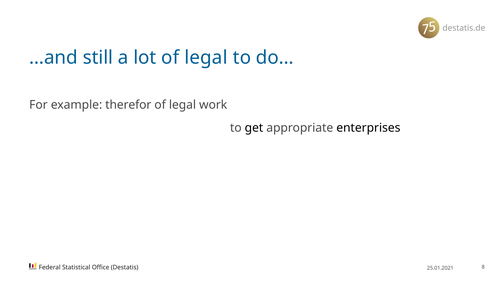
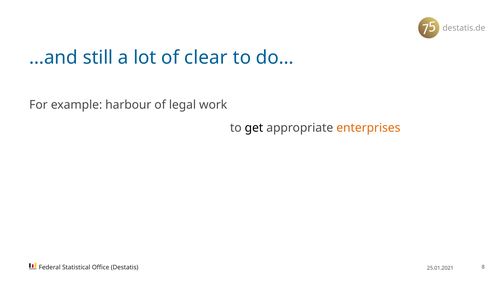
lot of legal: legal -> clear
therefor: therefor -> harbour
enterprises colour: black -> orange
